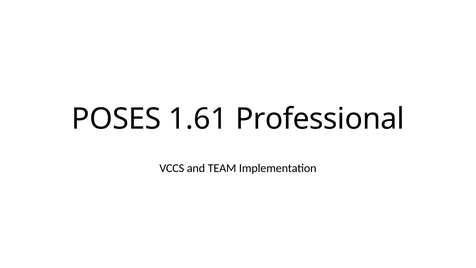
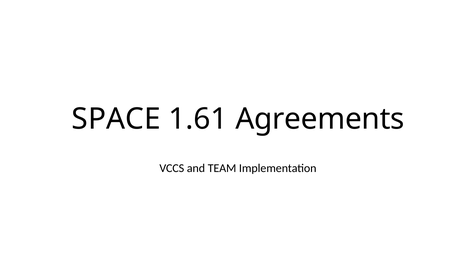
POSES: POSES -> SPACE
Professional: Professional -> Agreements
